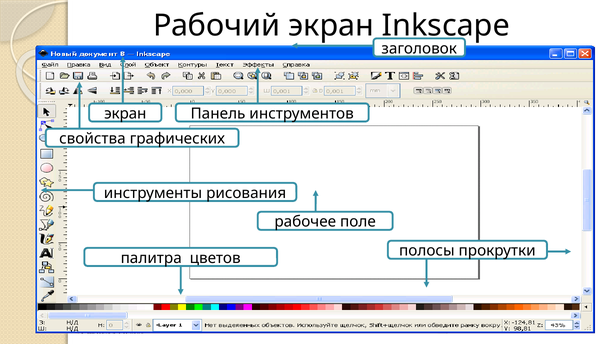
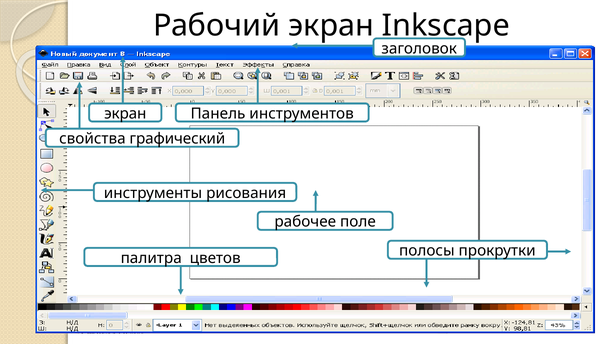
графических: графических -> графический
